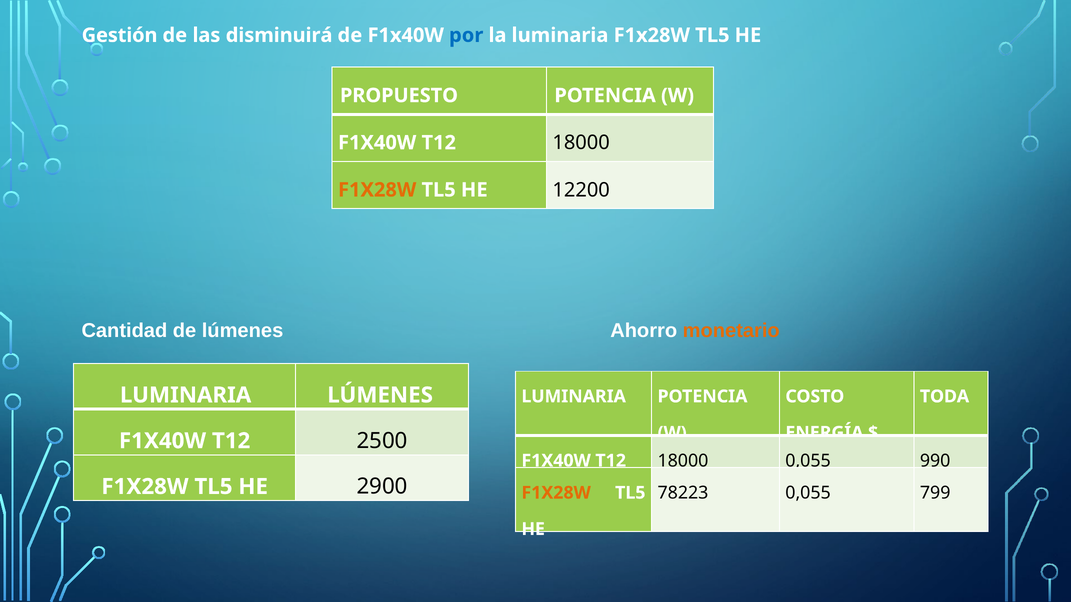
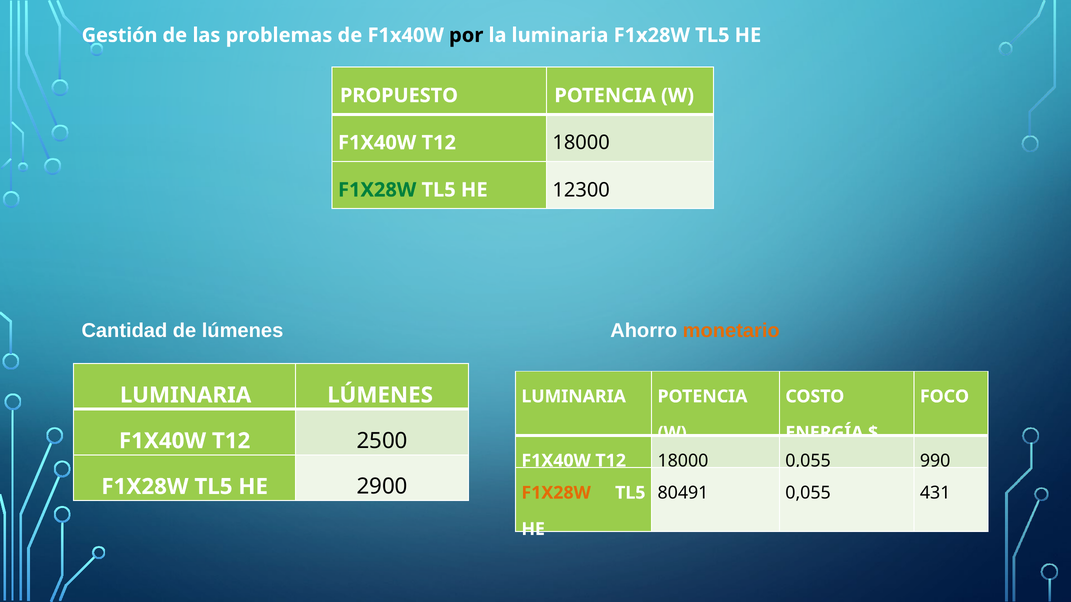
disminuirá: disminuirá -> problemas
por colour: blue -> black
F1X28W at (377, 190) colour: orange -> green
12200: 12200 -> 12300
TODA: TODA -> FOCO
78223: 78223 -> 80491
799: 799 -> 431
